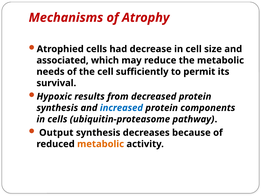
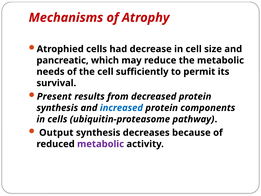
associated: associated -> pancreatic
Hypoxic: Hypoxic -> Present
metabolic at (101, 144) colour: orange -> purple
